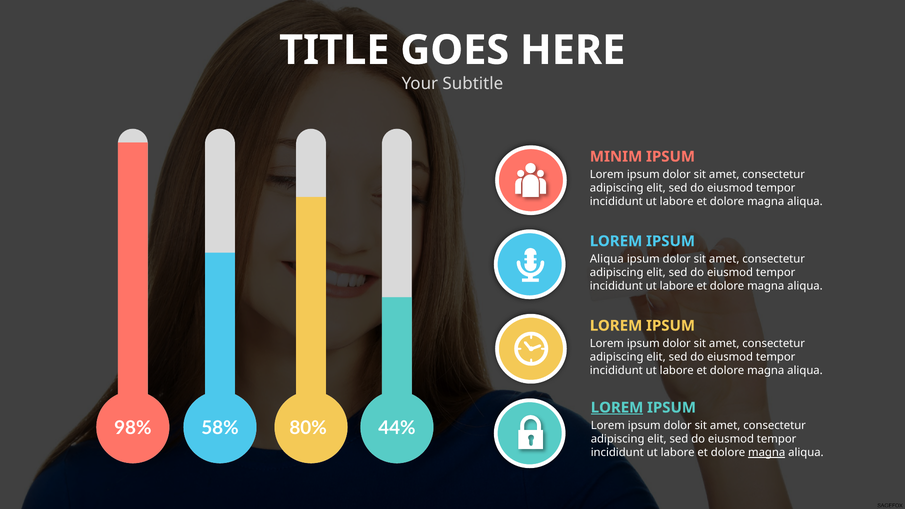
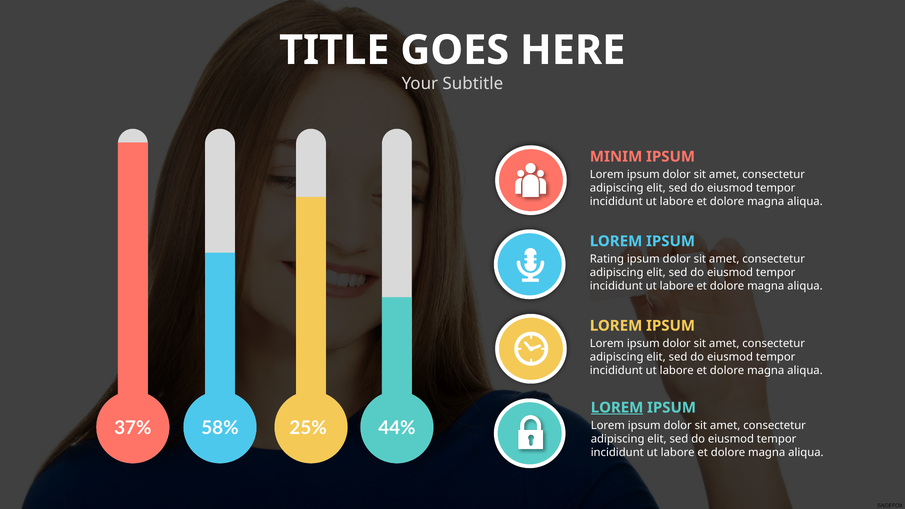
Aliqua at (607, 259): Aliqua -> Rating
98%: 98% -> 37%
80%: 80% -> 25%
magna at (767, 453) underline: present -> none
